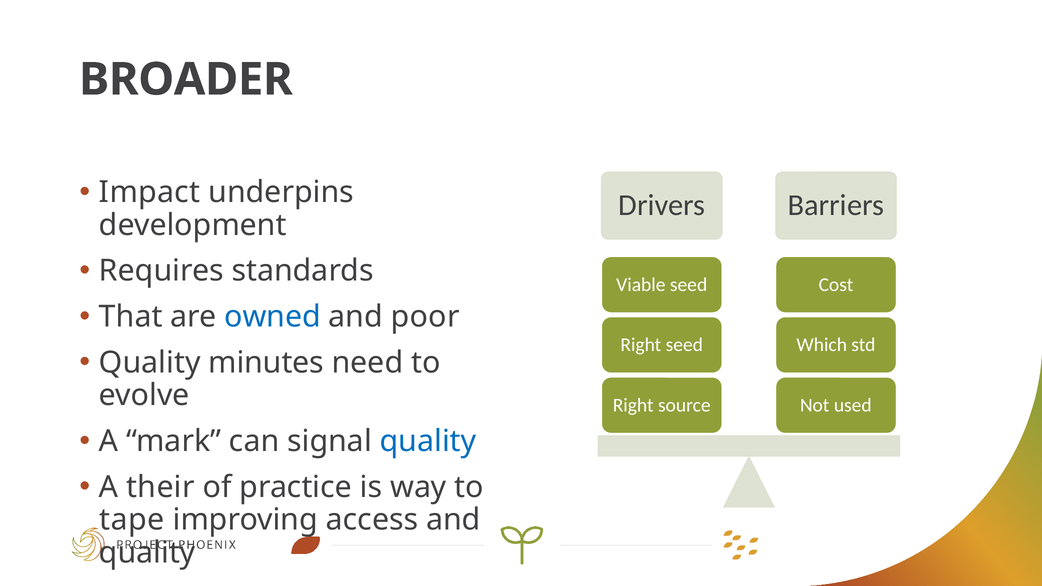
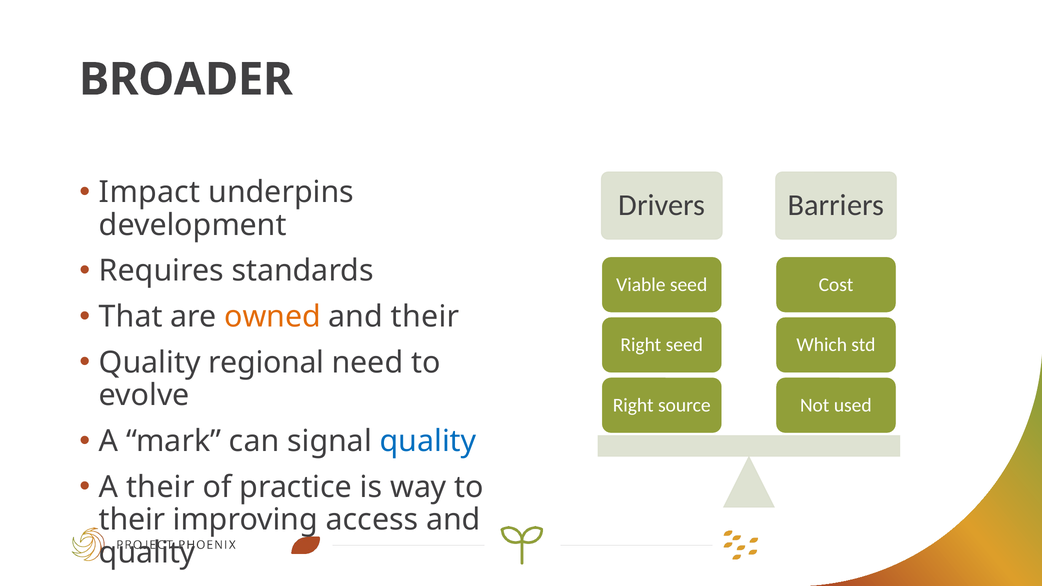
owned colour: blue -> orange
and poor: poor -> their
minutes: minutes -> regional
tape at (132, 520): tape -> their
